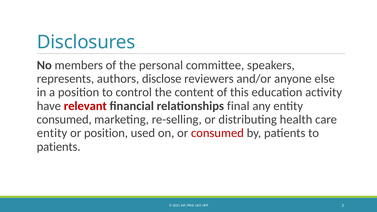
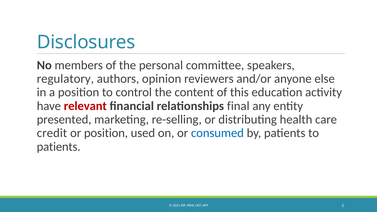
represents: represents -> regulatory
disclose: disclose -> opinion
consumed at (64, 120): consumed -> presented
entity at (52, 133): entity -> credit
consumed at (217, 133) colour: red -> blue
